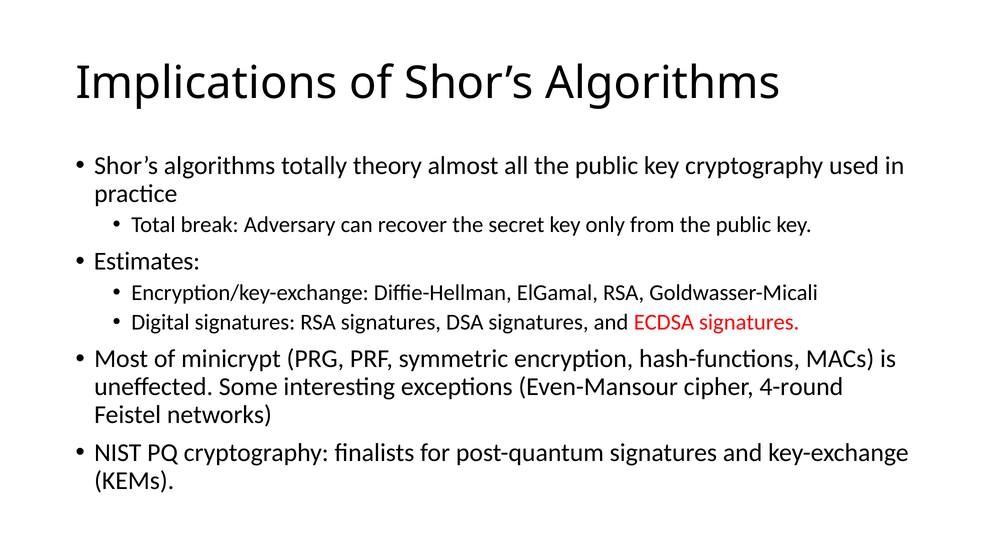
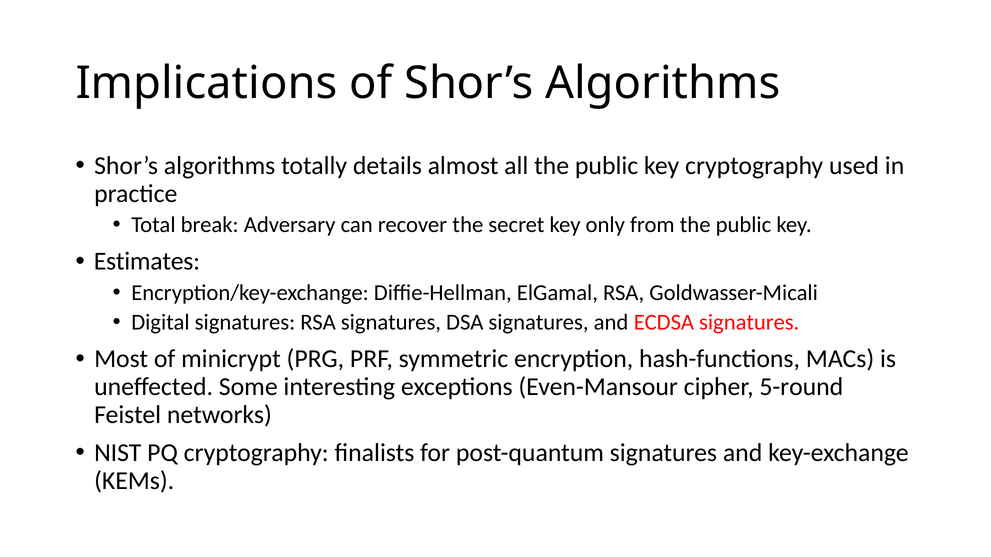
theory: theory -> details
4-round: 4-round -> 5-round
